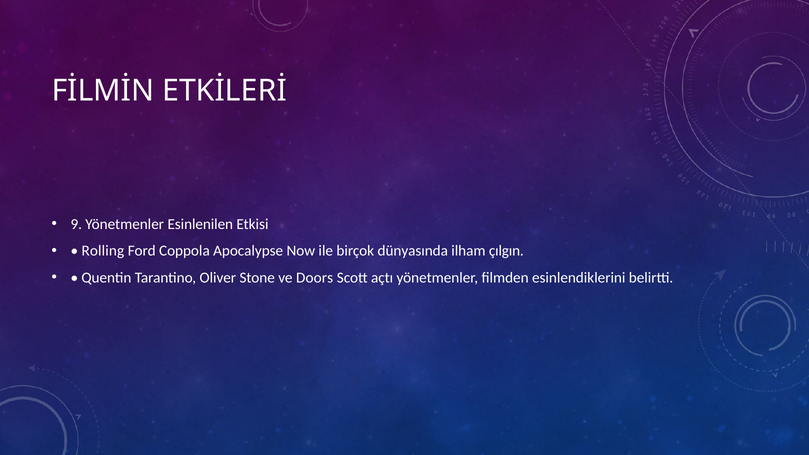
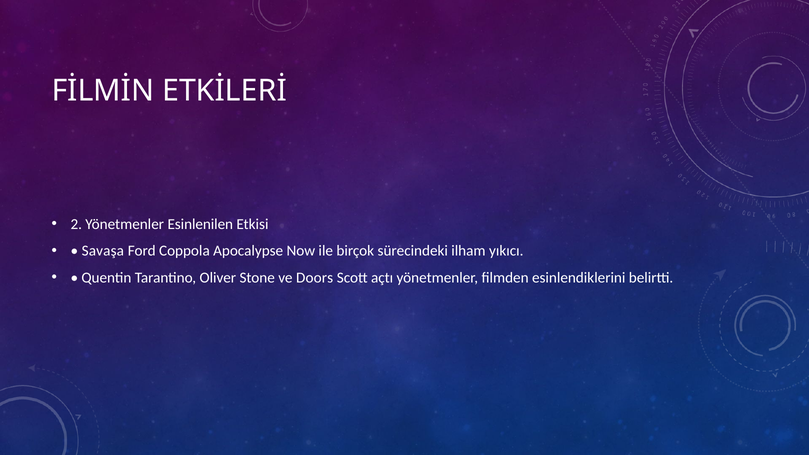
9: 9 -> 2
Rolling: Rolling -> Savaşa
dünyasında: dünyasında -> sürecindeki
çılgın: çılgın -> yıkıcı
